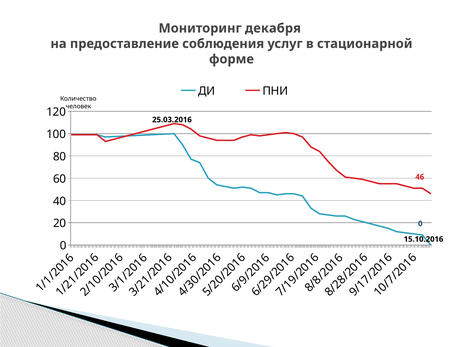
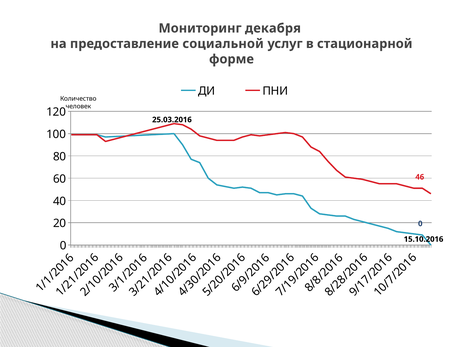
соблюдения: соблюдения -> социальной
